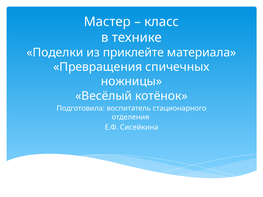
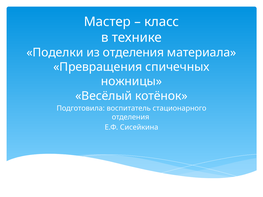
из приклейте: приклейте -> отделения
